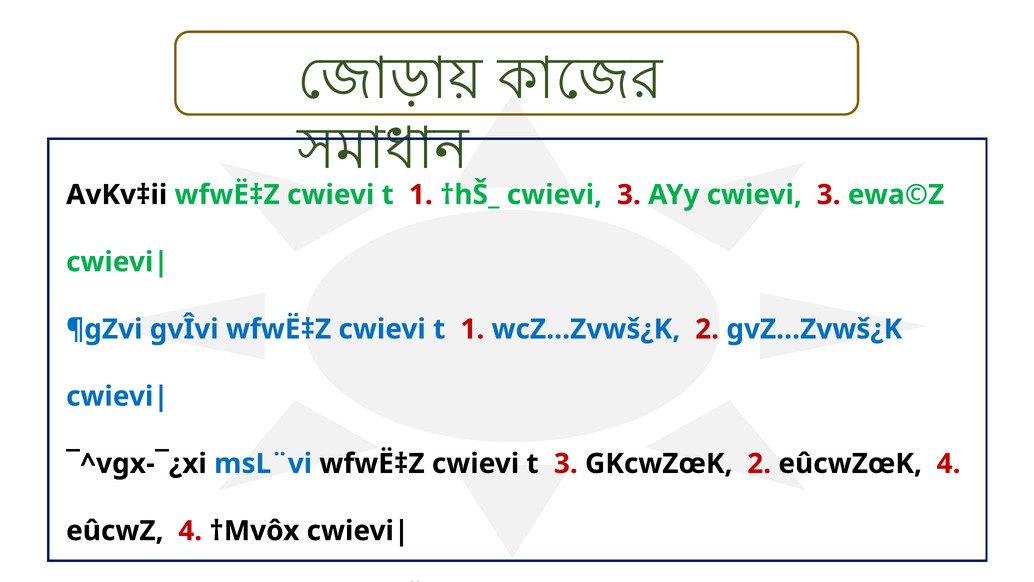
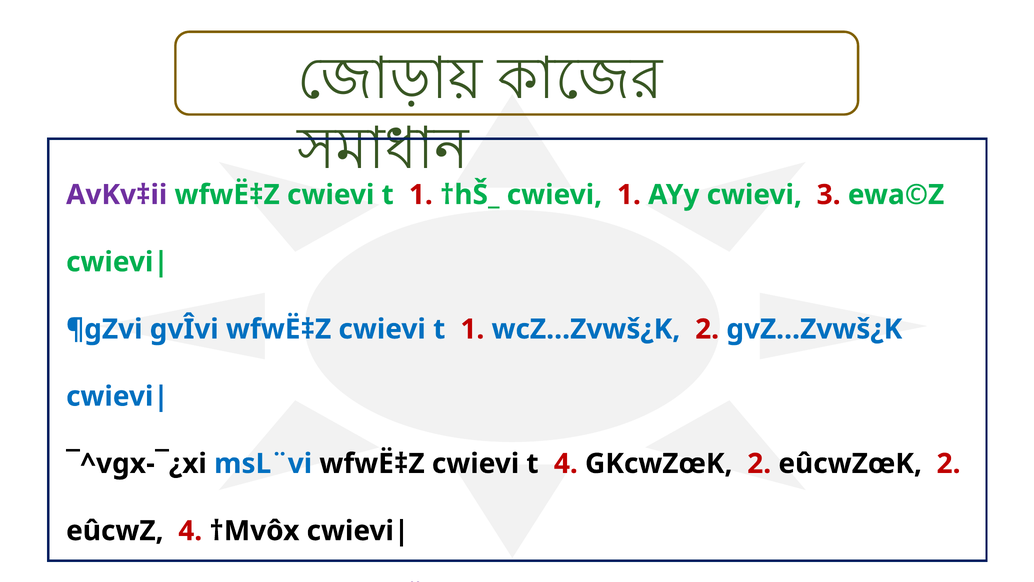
AvKv‡ii colour: black -> purple
†hŠ_ cwievi 3: 3 -> 1
t 3: 3 -> 4
eûcwZœK 4: 4 -> 2
